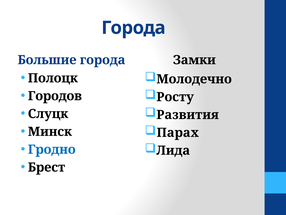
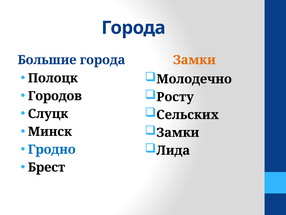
Замки at (194, 60) colour: black -> orange
Развития: Развития -> Сельских
Парах at (178, 132): Парах -> Замки
